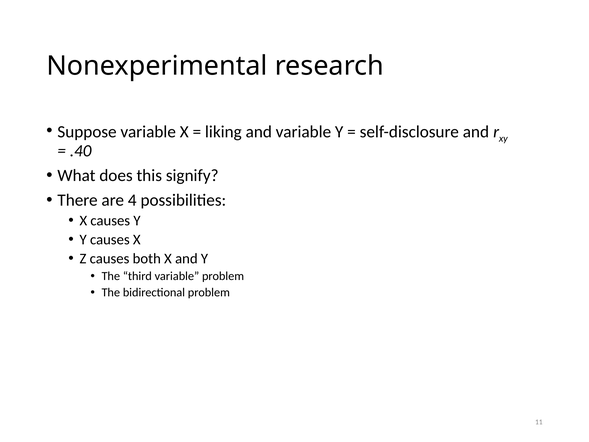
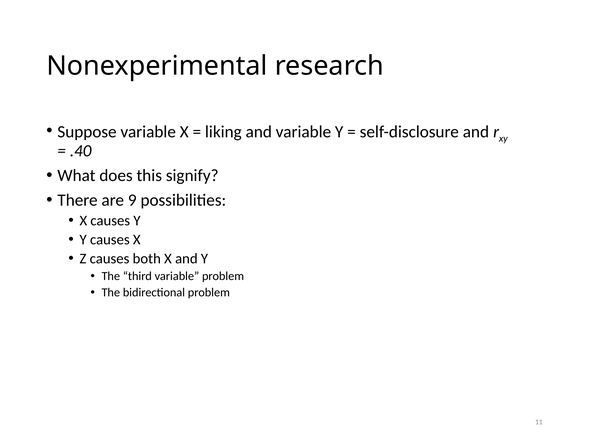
4: 4 -> 9
